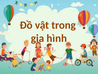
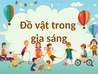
hình: hình -> sáng
